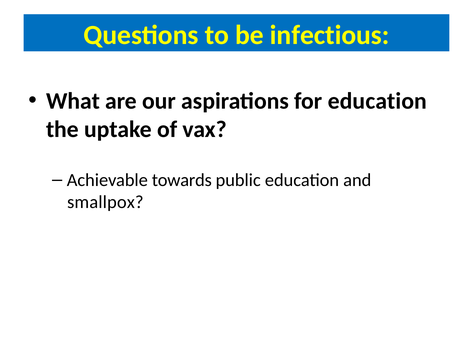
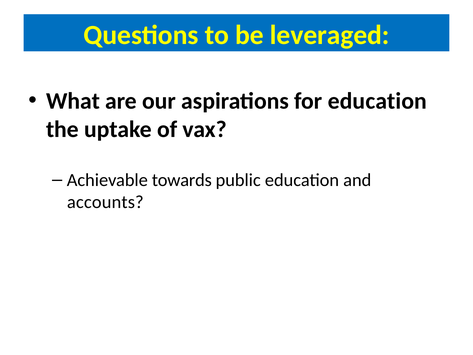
infectious: infectious -> leveraged
smallpox: smallpox -> accounts
